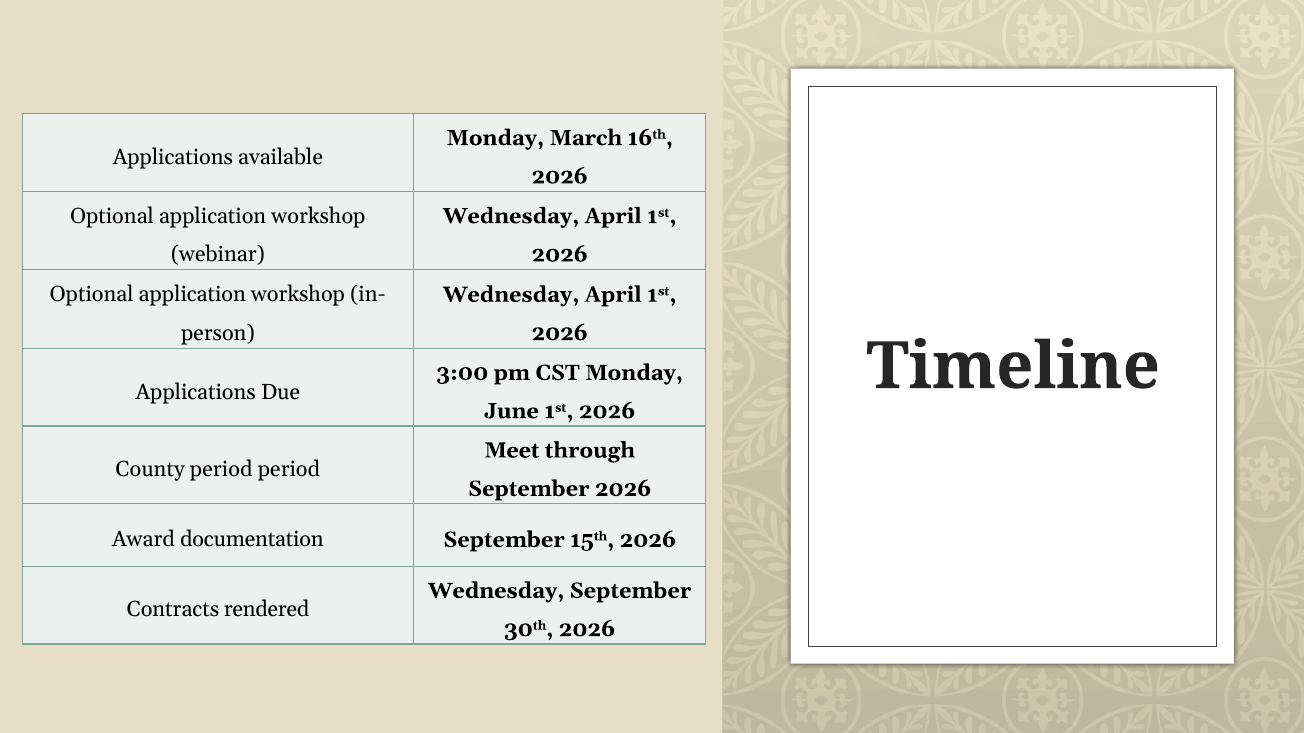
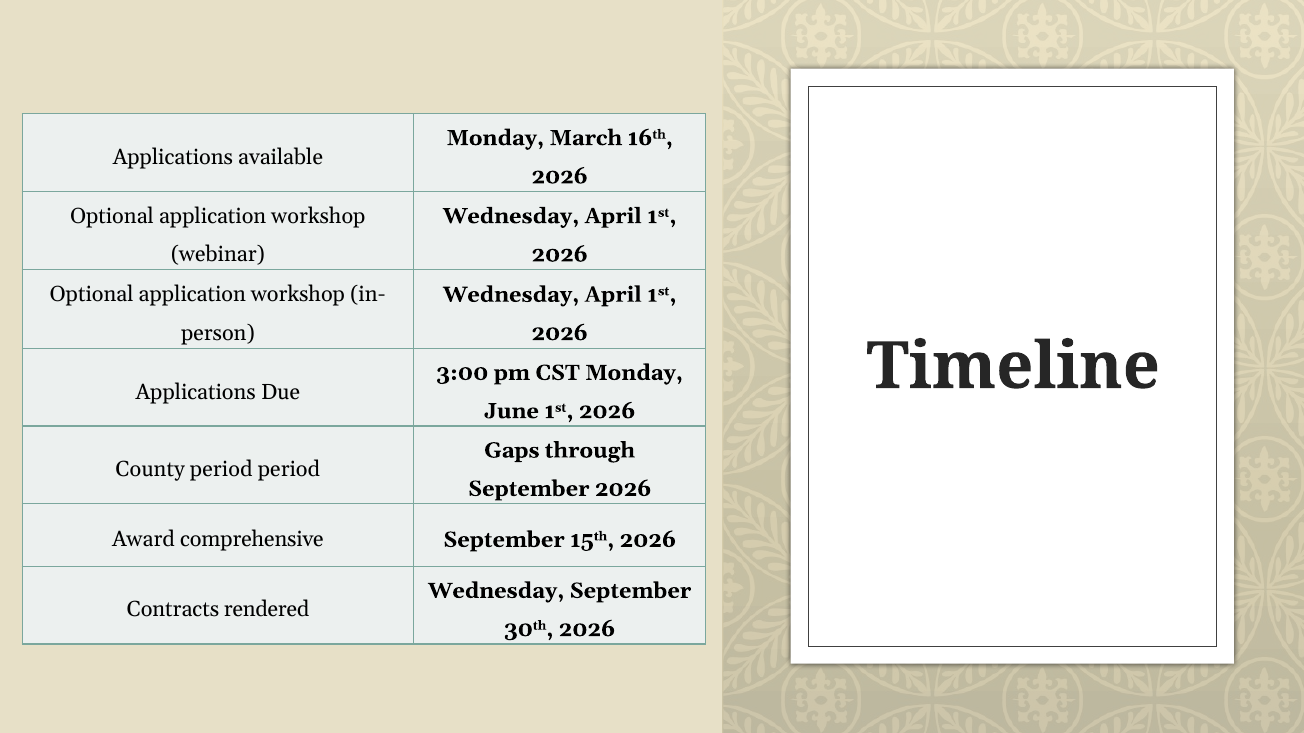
Meet: Meet -> Gaps
documentation: documentation -> comprehensive
